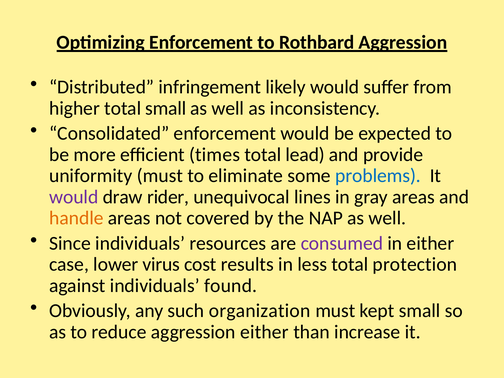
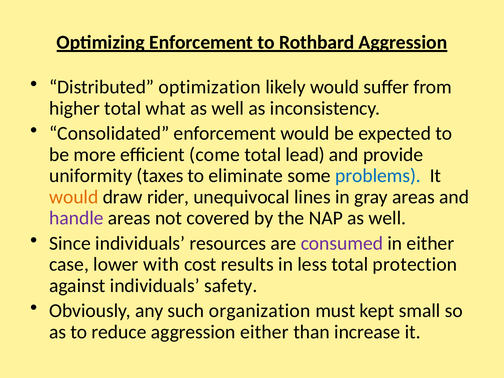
infringement: infringement -> optimization
total small: small -> what
times: times -> come
uniformity must: must -> taxes
would at (74, 197) colour: purple -> orange
handle colour: orange -> purple
virus: virus -> with
found: found -> safety
